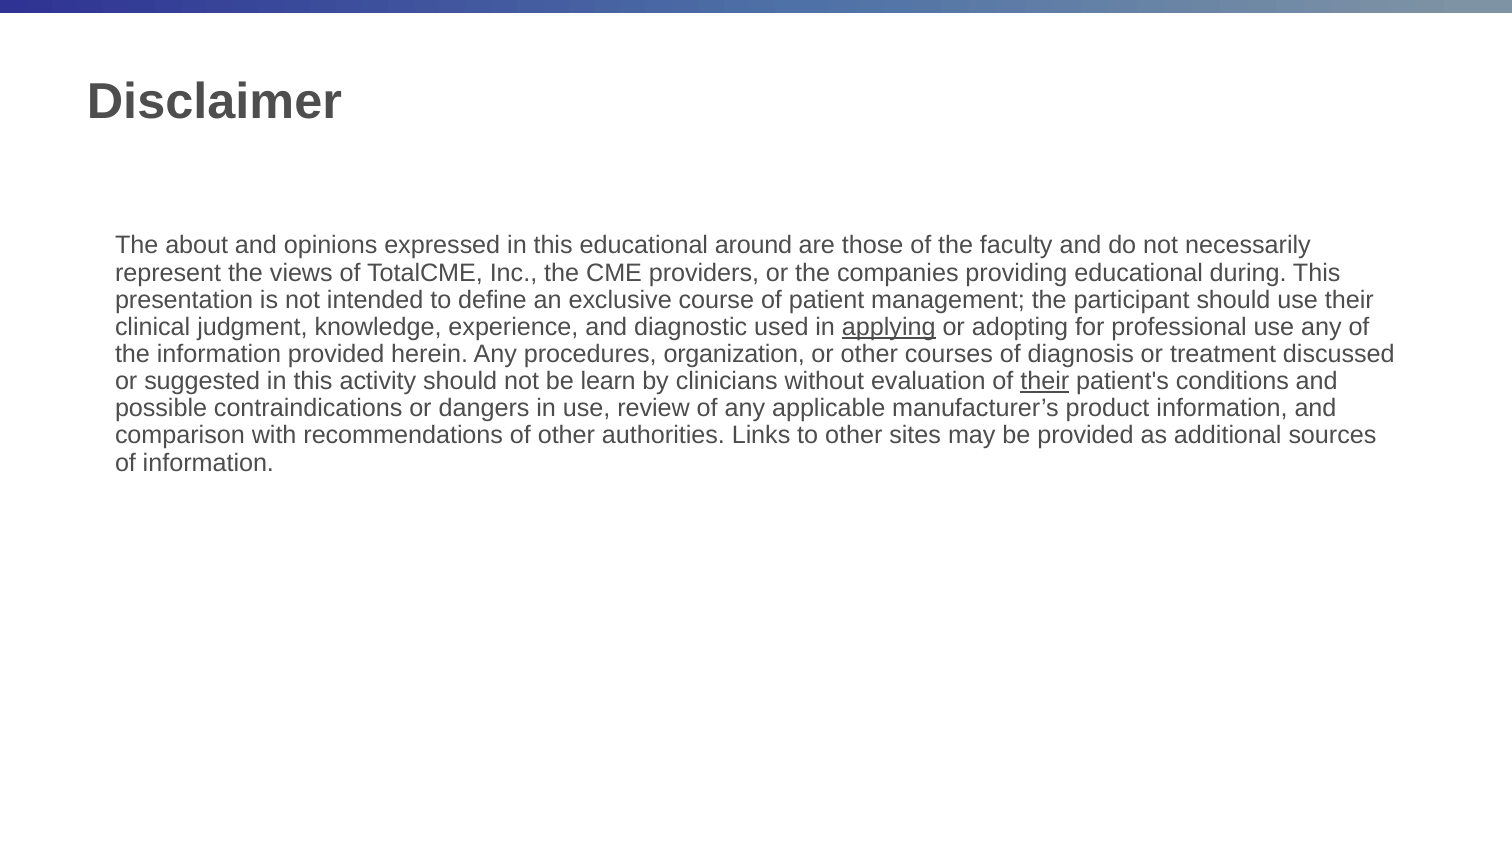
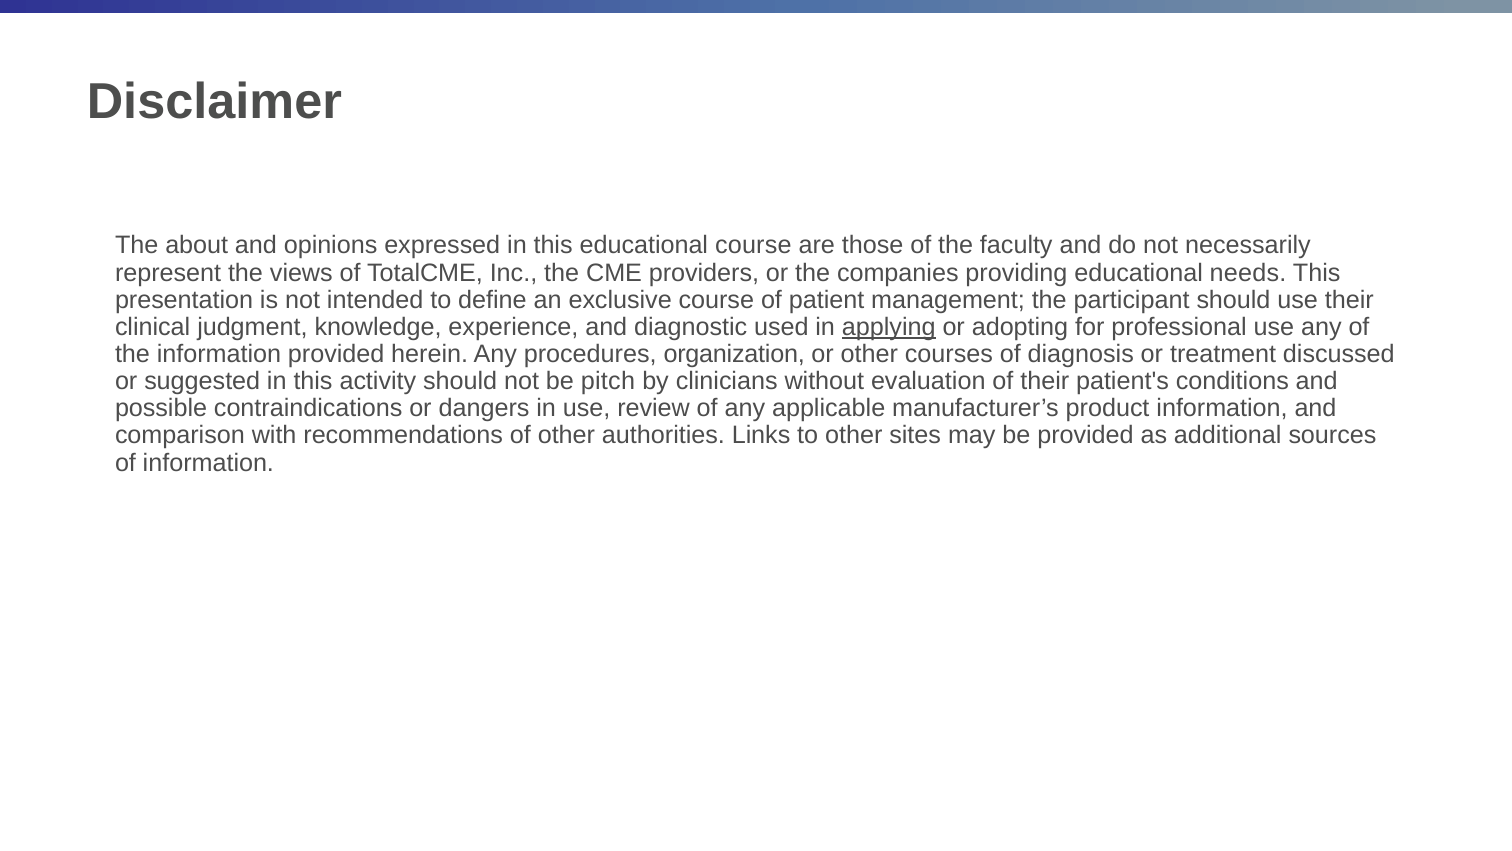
educational around: around -> course
during: during -> needs
learn: learn -> pitch
their at (1045, 381) underline: present -> none
